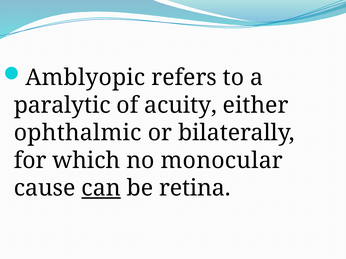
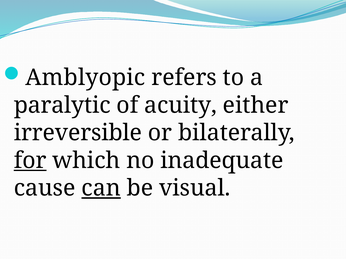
ophthalmic: ophthalmic -> irreversible
for underline: none -> present
monocular: monocular -> inadequate
retina: retina -> visual
